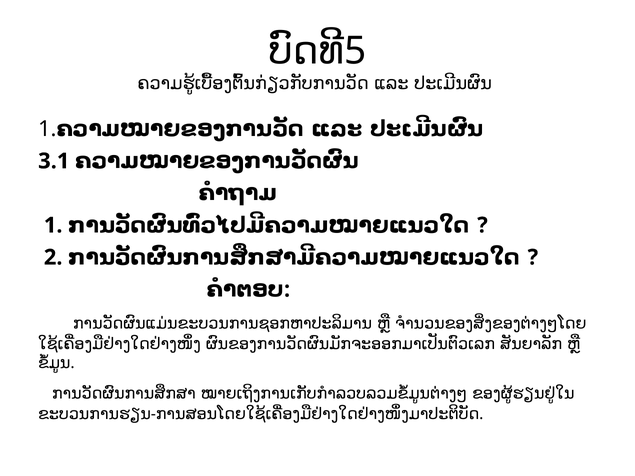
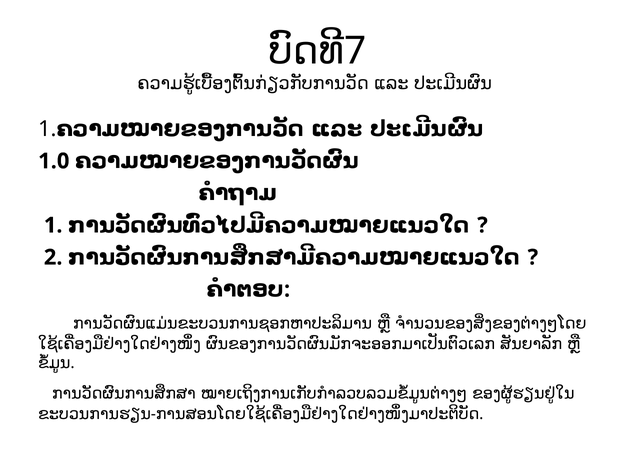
5: 5 -> 7
3.1: 3.1 -> 1.0
